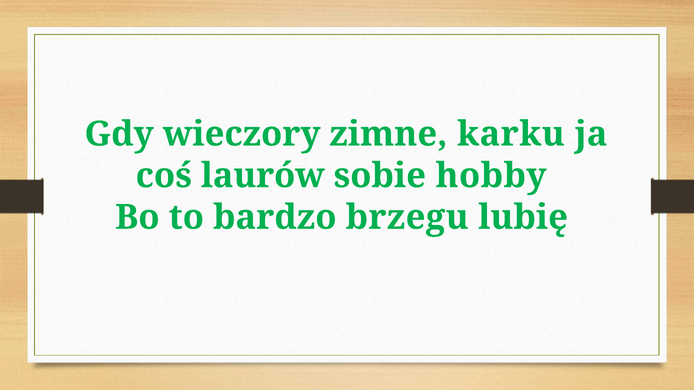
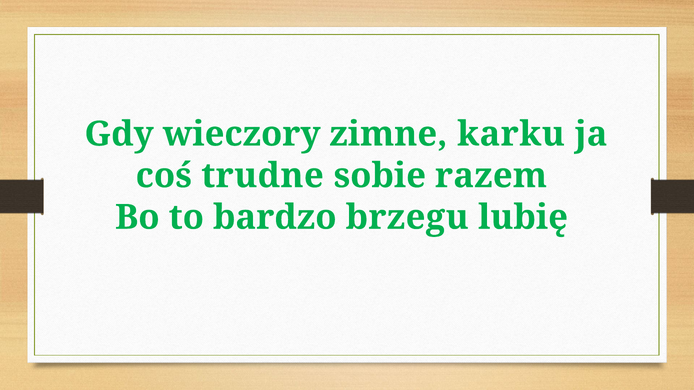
laurów: laurów -> trudne
hobby: hobby -> razem
